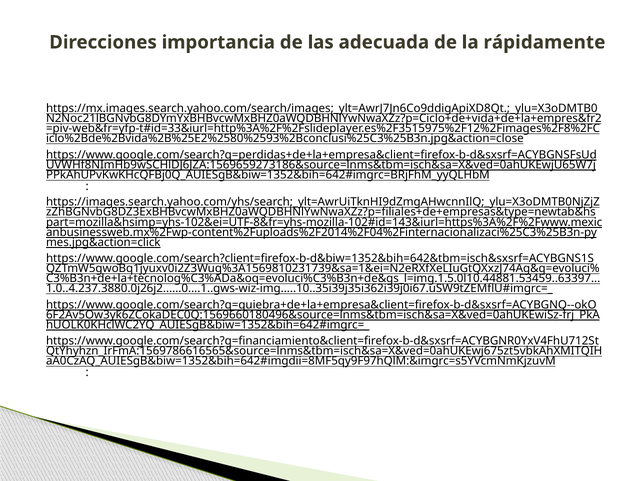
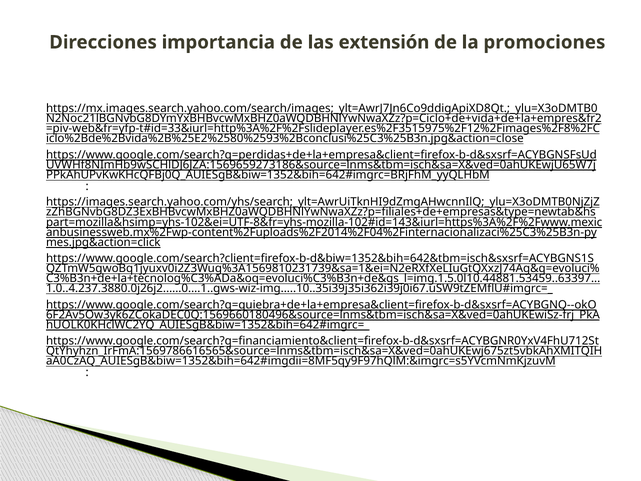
adecuada: adecuada -> extensión
rápidamente: rápidamente -> promociones
